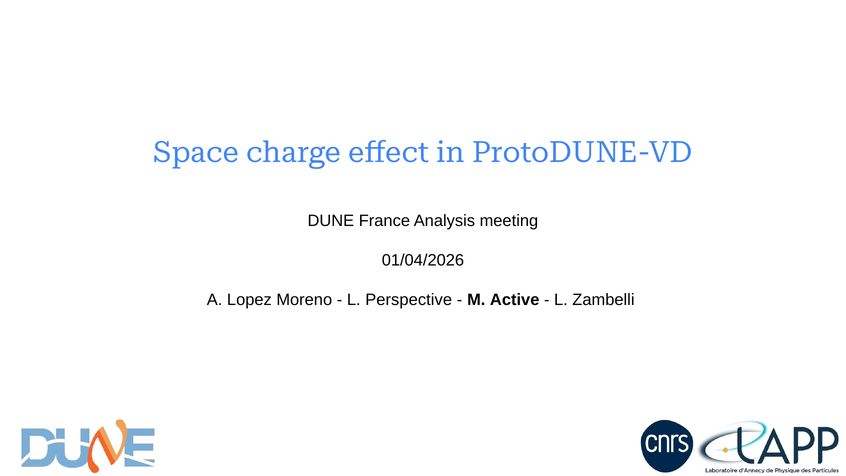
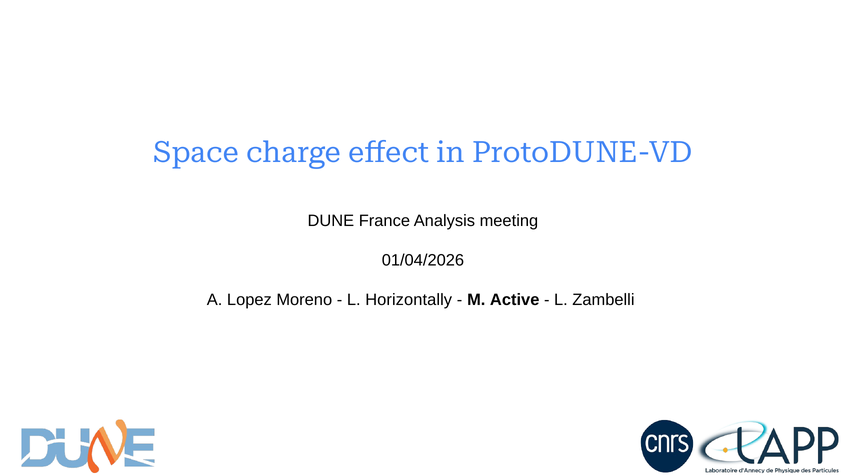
Perspective: Perspective -> Horizontally
